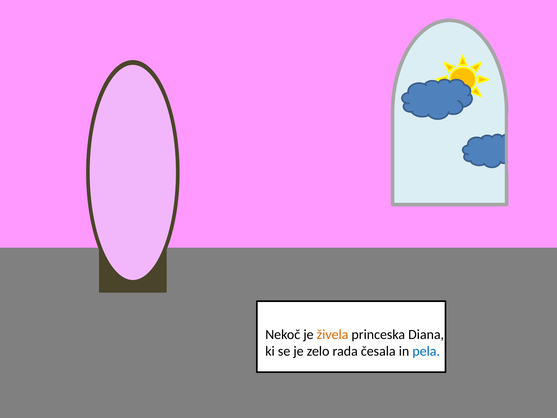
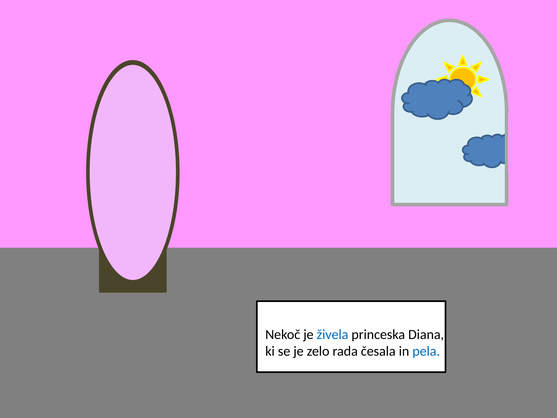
živela colour: orange -> blue
